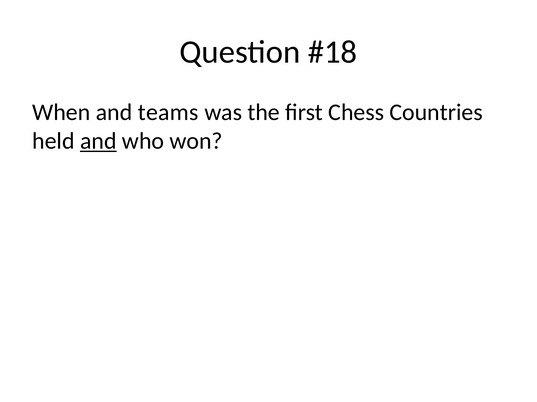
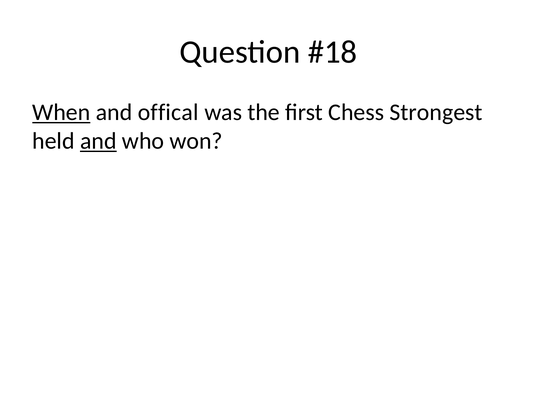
When underline: none -> present
teams: teams -> offical
Countries: Countries -> Strongest
